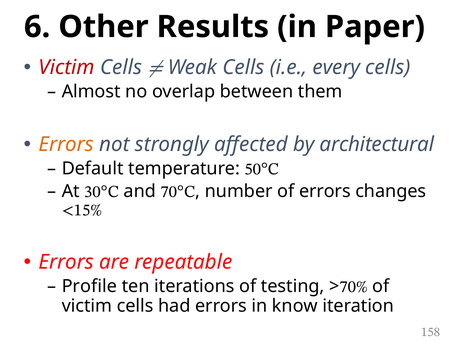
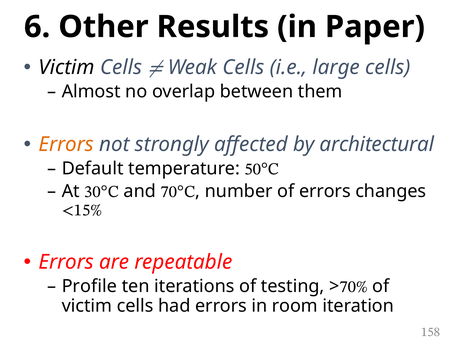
Victim at (67, 67) colour: red -> black
every: every -> large
know: know -> room
